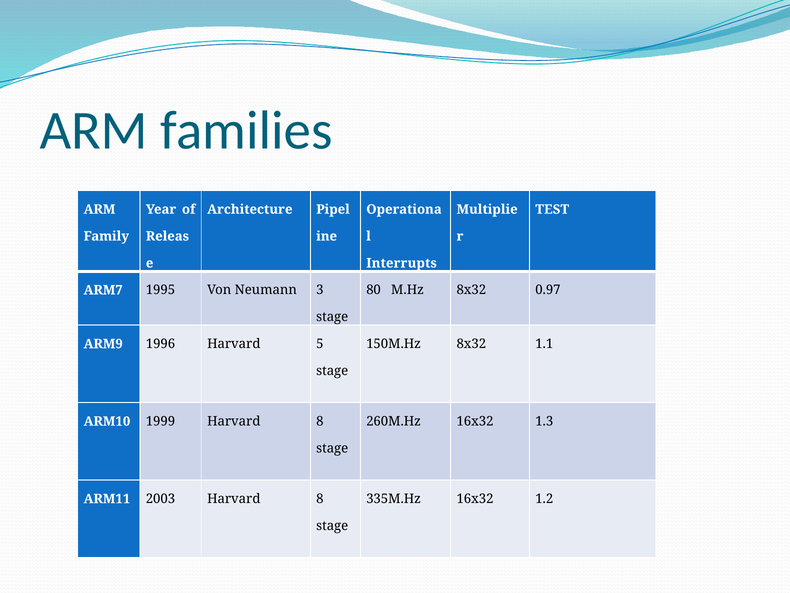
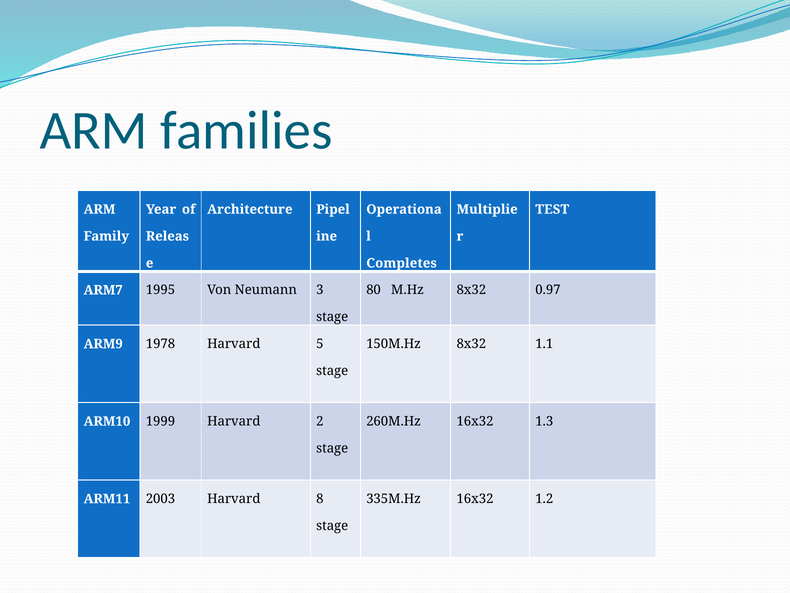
Interrupts: Interrupts -> Completes
1996: 1996 -> 1978
1999 Harvard 8: 8 -> 2
